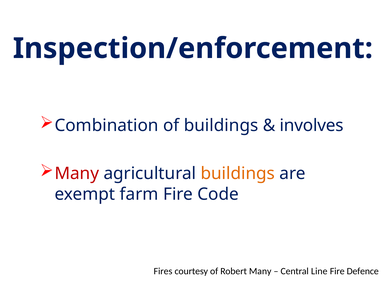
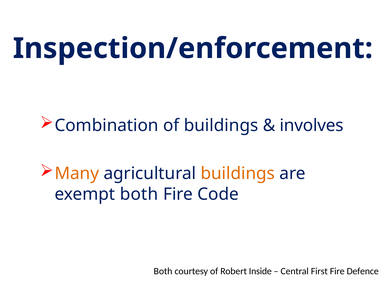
Many at (77, 174) colour: red -> orange
exempt farm: farm -> both
Fires at (163, 272): Fires -> Both
Robert Many: Many -> Inside
Line: Line -> First
